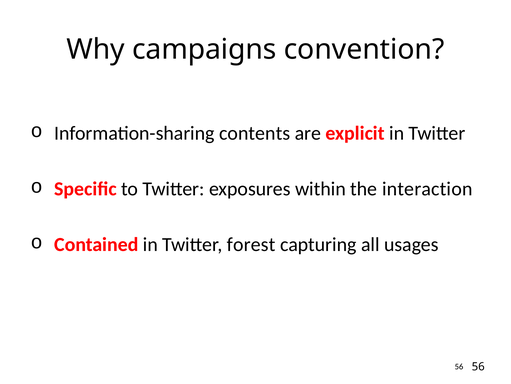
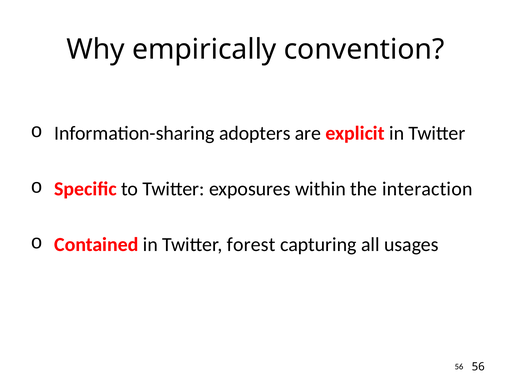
campaigns: campaigns -> empirically
contents: contents -> adopters
